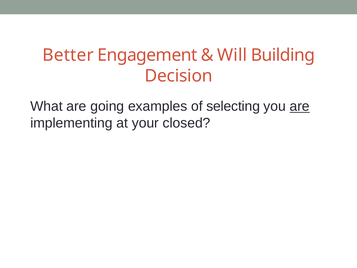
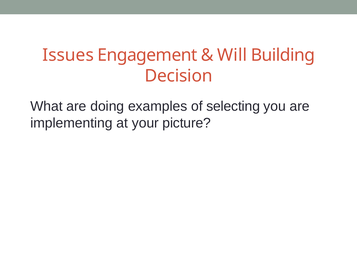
Better: Better -> Issues
going: going -> doing
are at (300, 106) underline: present -> none
closed: closed -> picture
